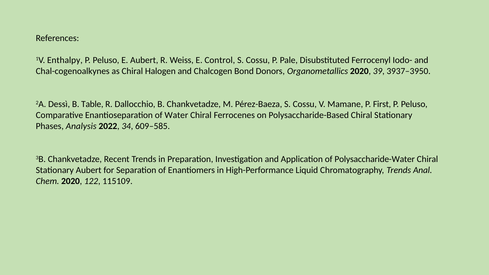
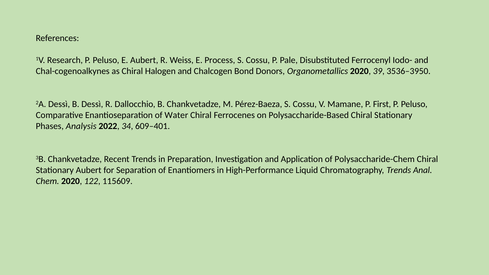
Enthalpy: Enthalpy -> Research
Control: Control -> Process
3937–3950: 3937–3950 -> 3536–3950
B Table: Table -> Dessì
609–585: 609–585 -> 609–401
Polysaccharide-Water: Polysaccharide-Water -> Polysaccharide-Chem
115109: 115109 -> 115609
